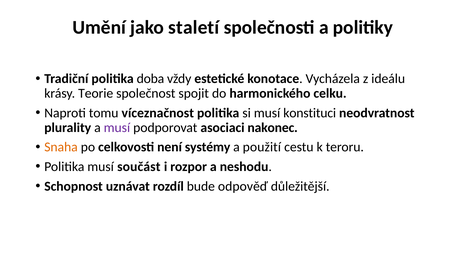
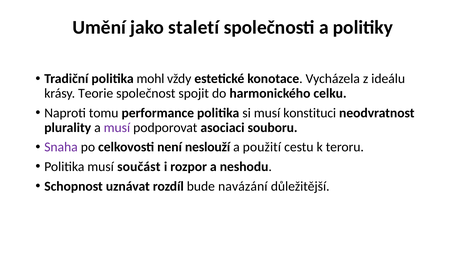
doba: doba -> mohl
víceznačnost: víceznačnost -> performance
nakonec: nakonec -> souboru
Snaha colour: orange -> purple
systémy: systémy -> neslouží
odpověď: odpověď -> navázání
